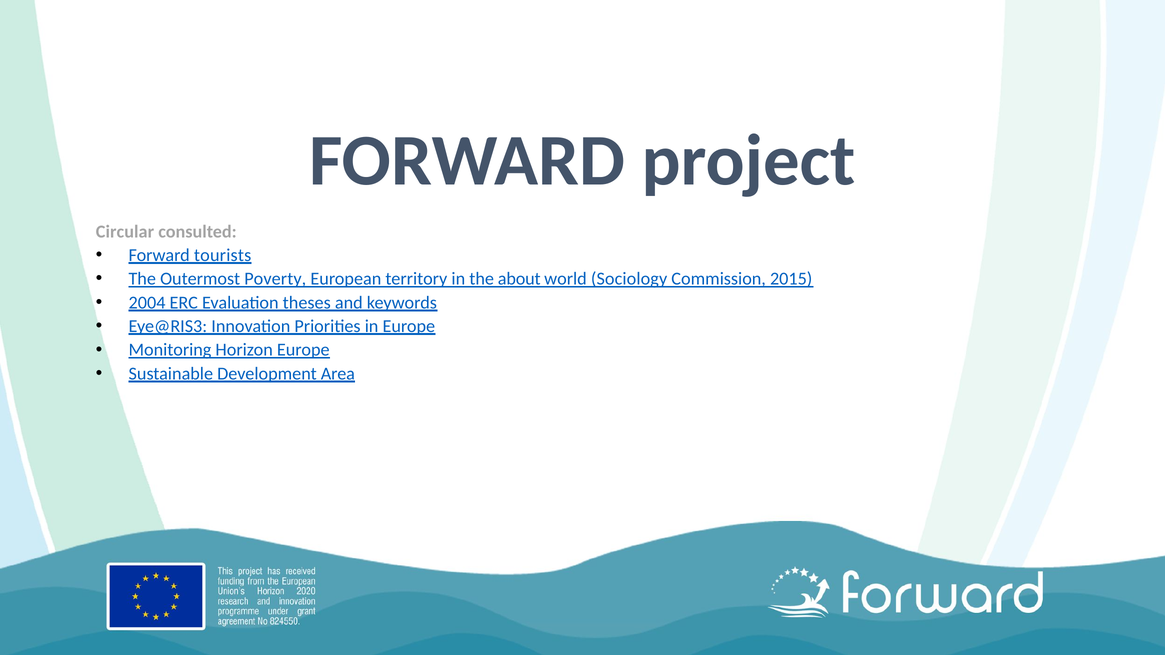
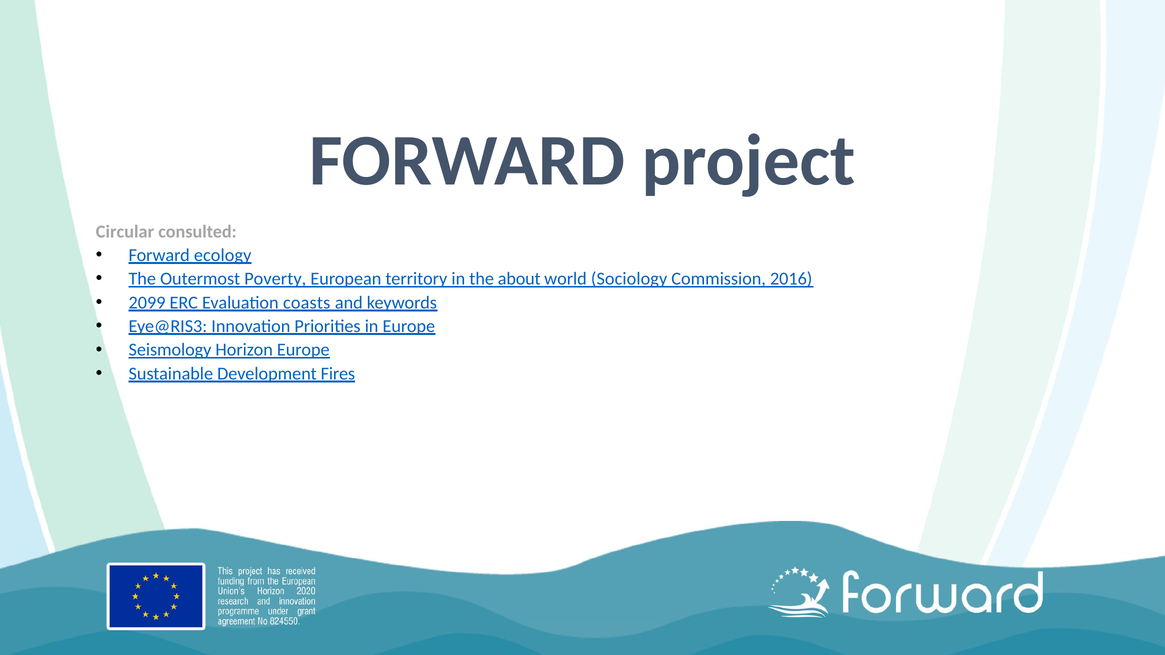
tourists: tourists -> ecology
2015: 2015 -> 2016
2004: 2004 -> 2099
theses: theses -> coasts
Monitoring: Monitoring -> Seismology
Area: Area -> Fires
